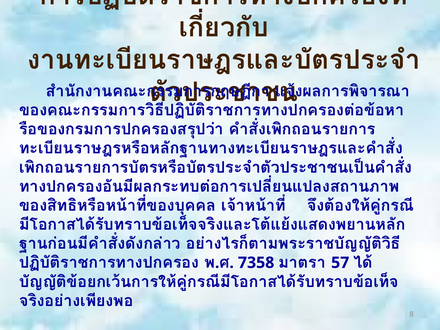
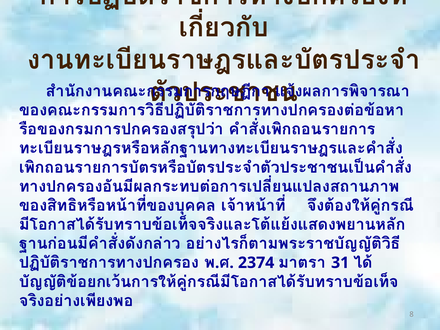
7358: 7358 -> 2374
57: 57 -> 31
